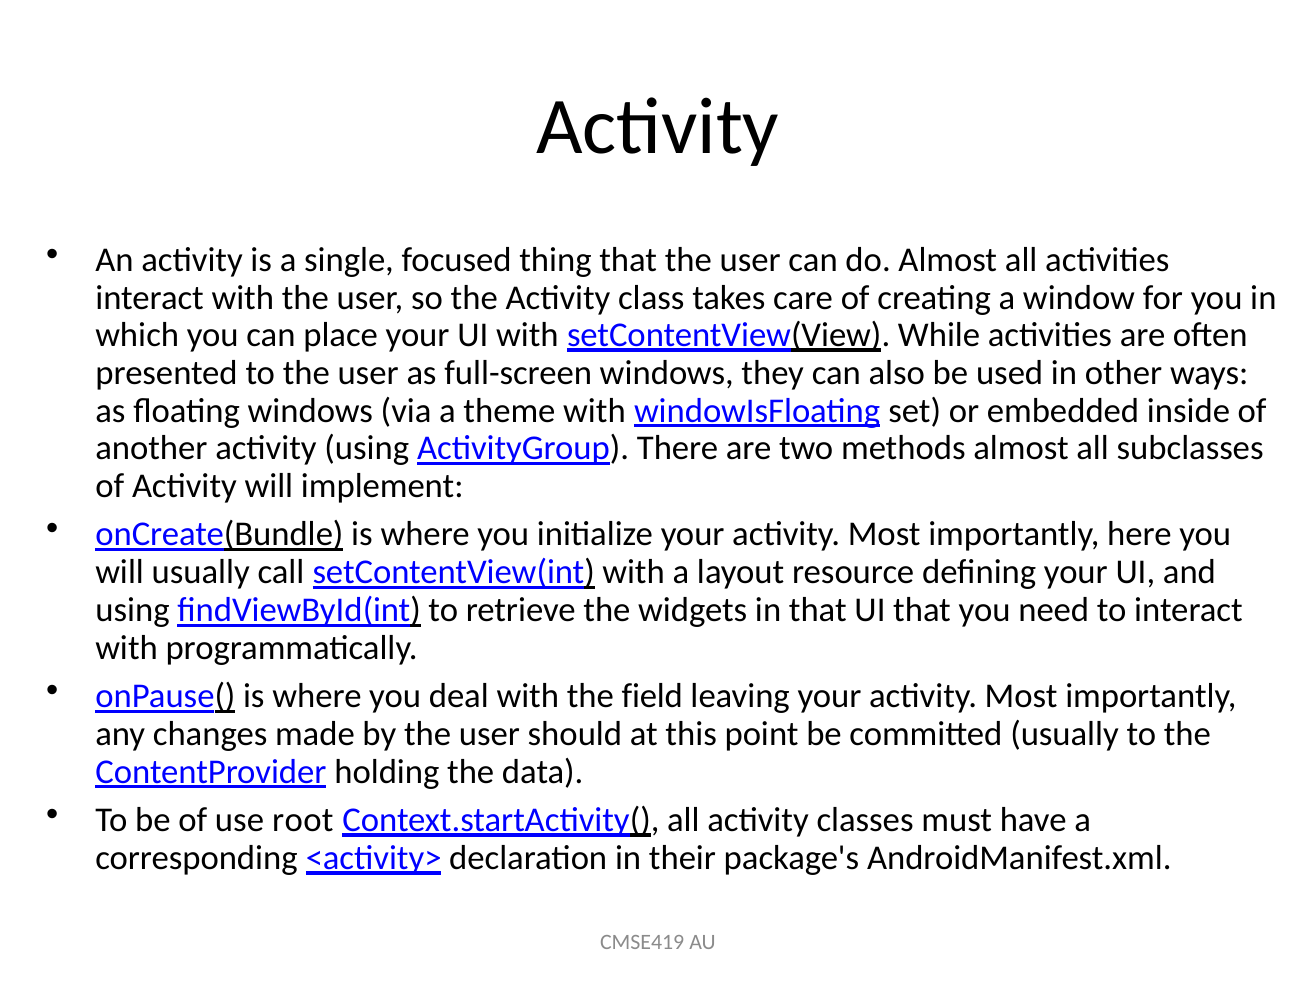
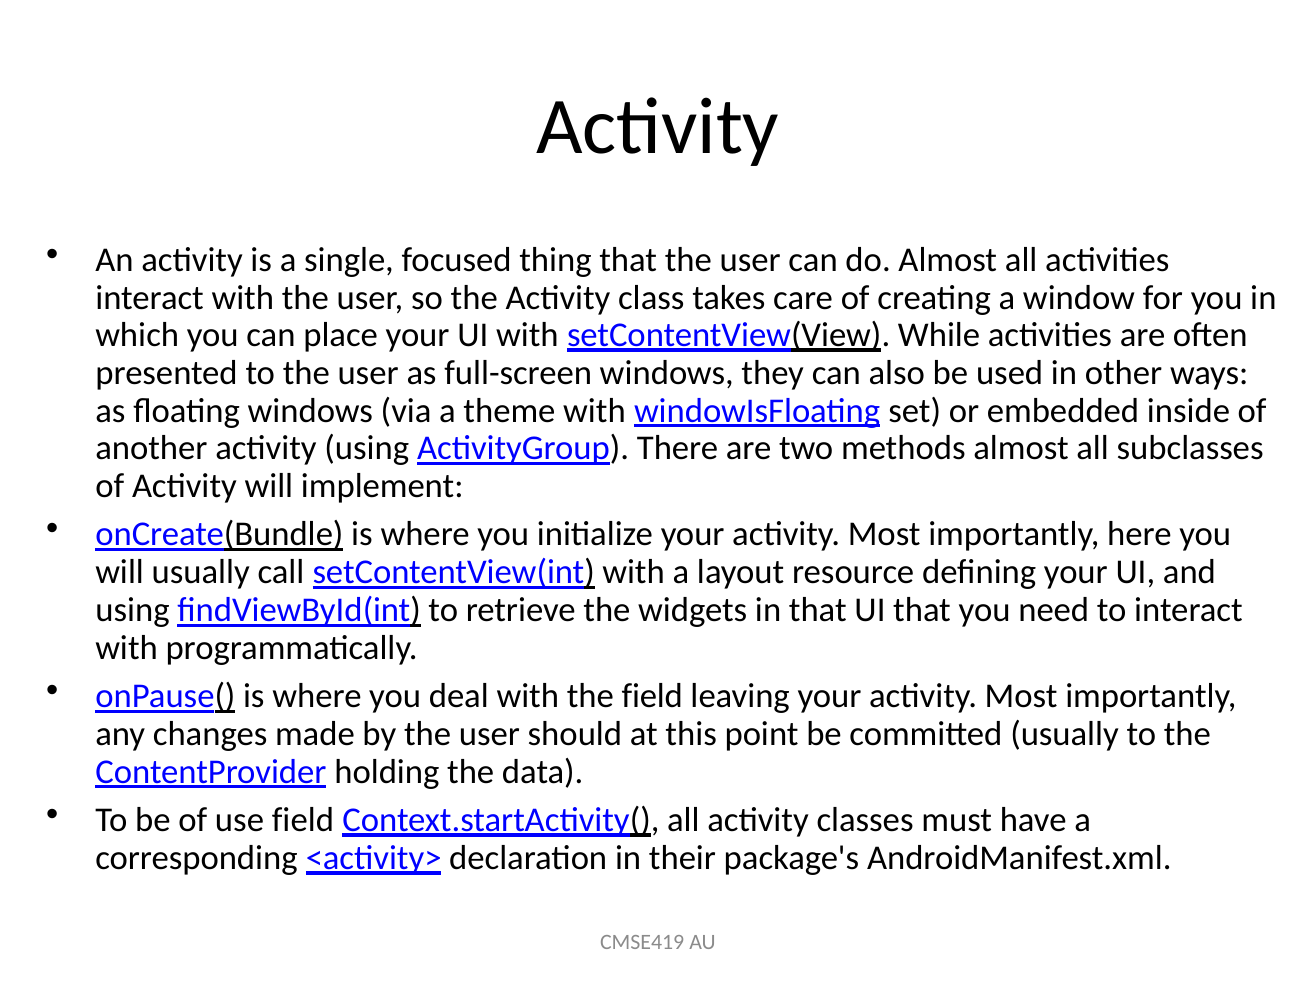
use root: root -> field
